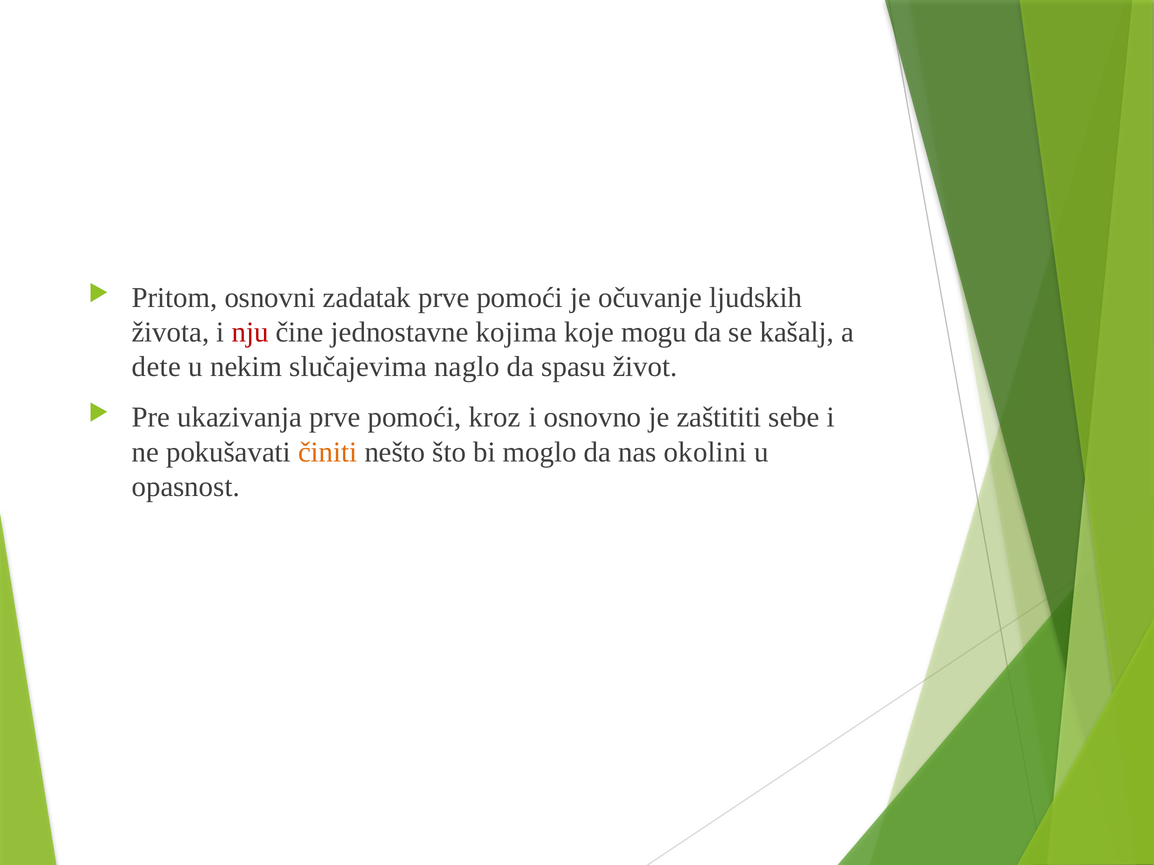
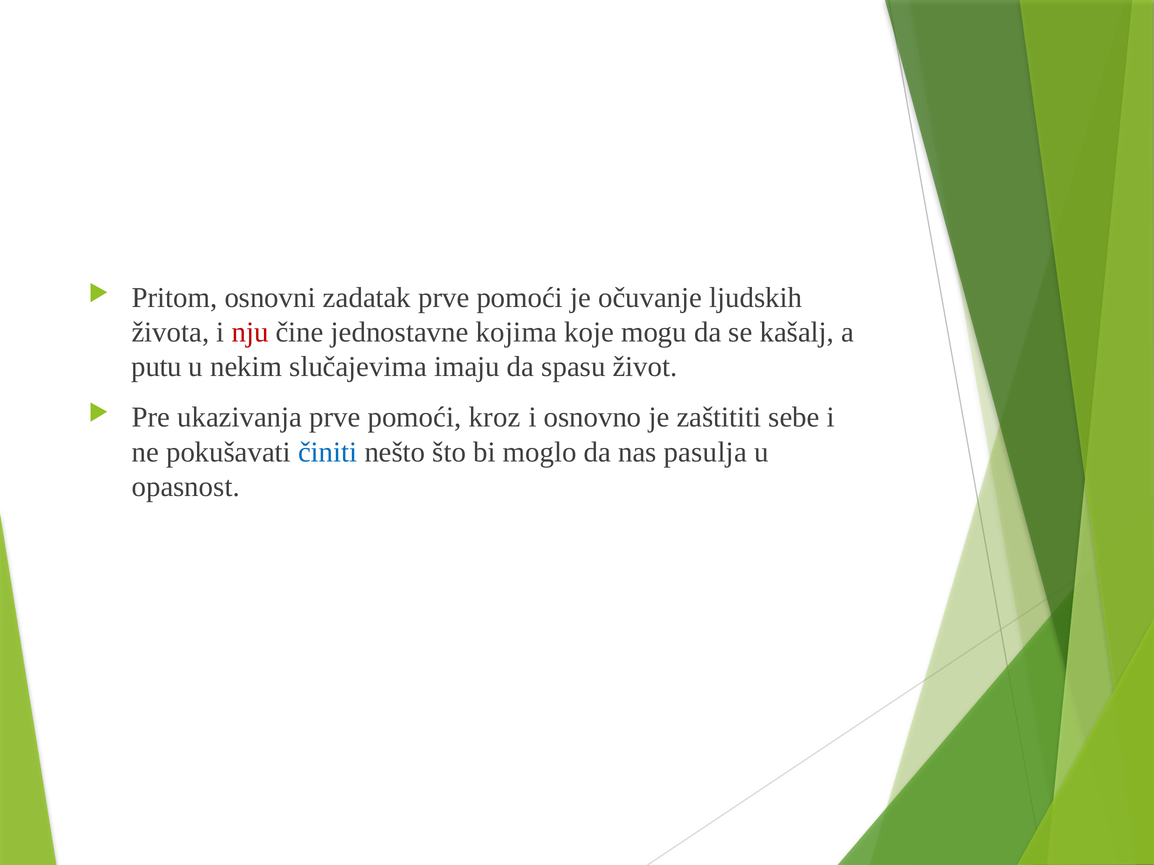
dete: dete -> putu
naglo: naglo -> imaju
činiti colour: orange -> blue
okolini: okolini -> pasulja
